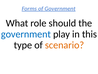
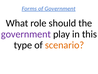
government at (26, 34) colour: blue -> purple
